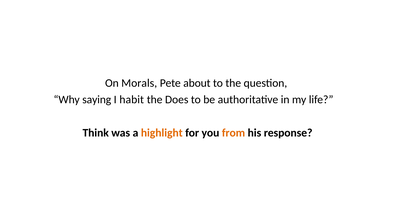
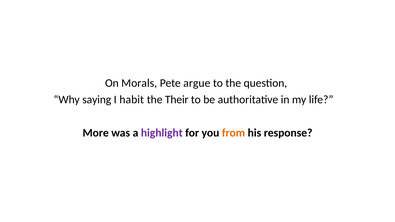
about: about -> argue
Does: Does -> Their
Think: Think -> More
highlight colour: orange -> purple
